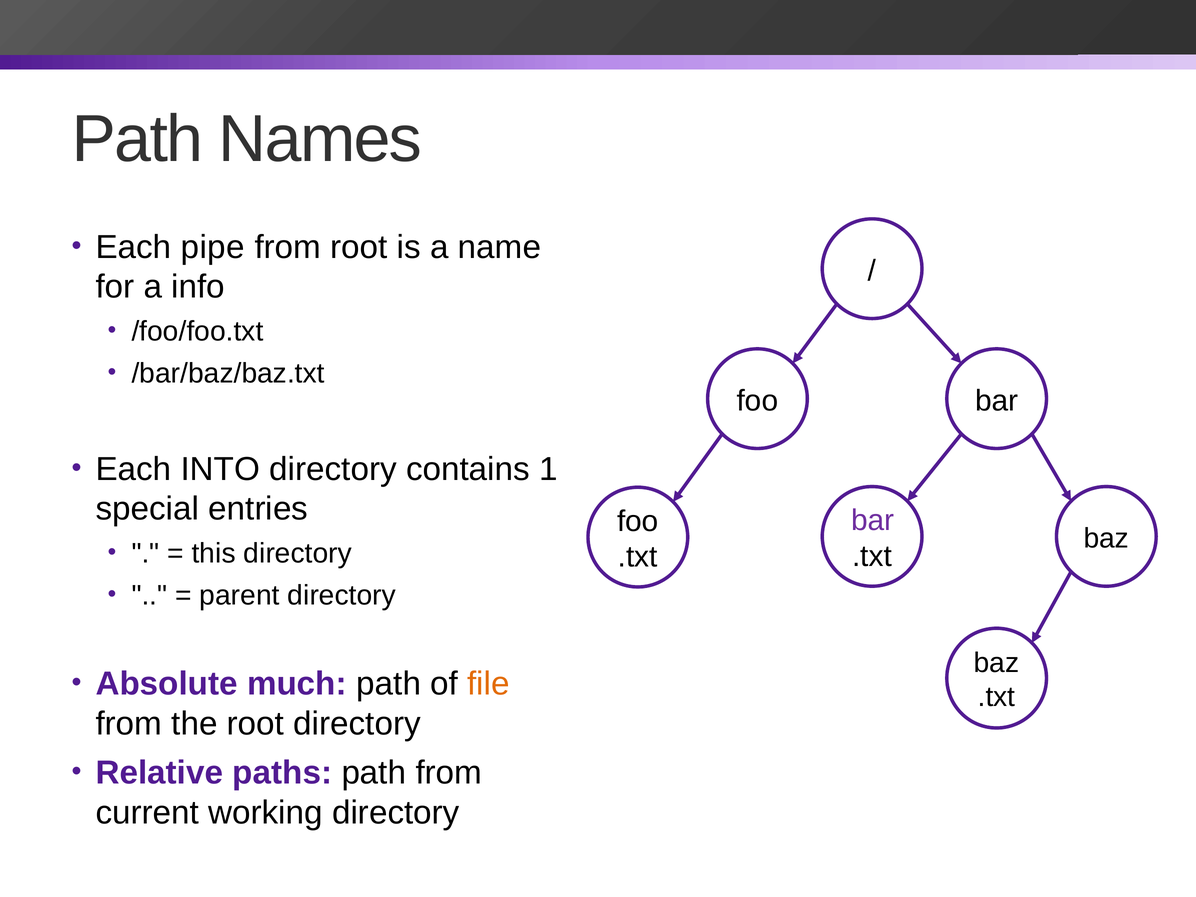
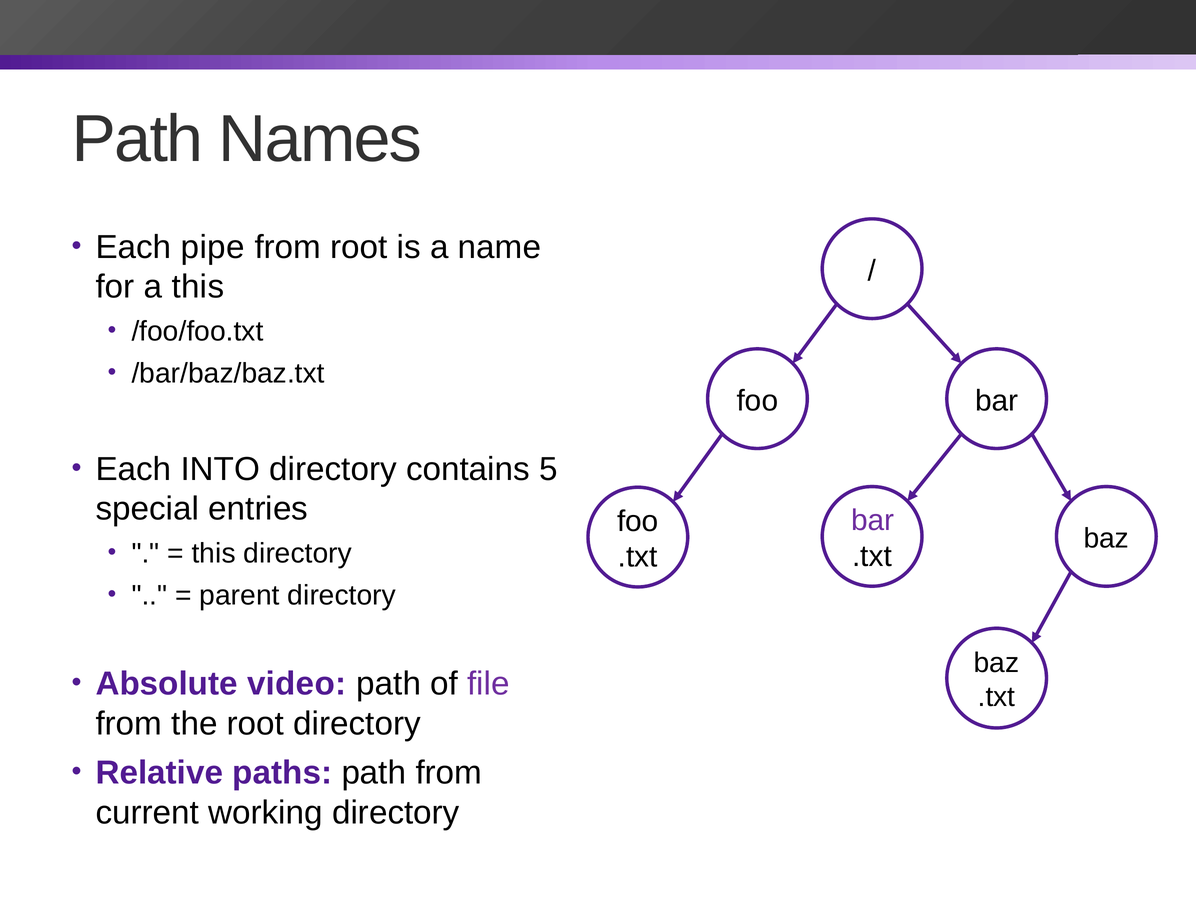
a info: info -> this
1: 1 -> 5
much: much -> video
file colour: orange -> purple
